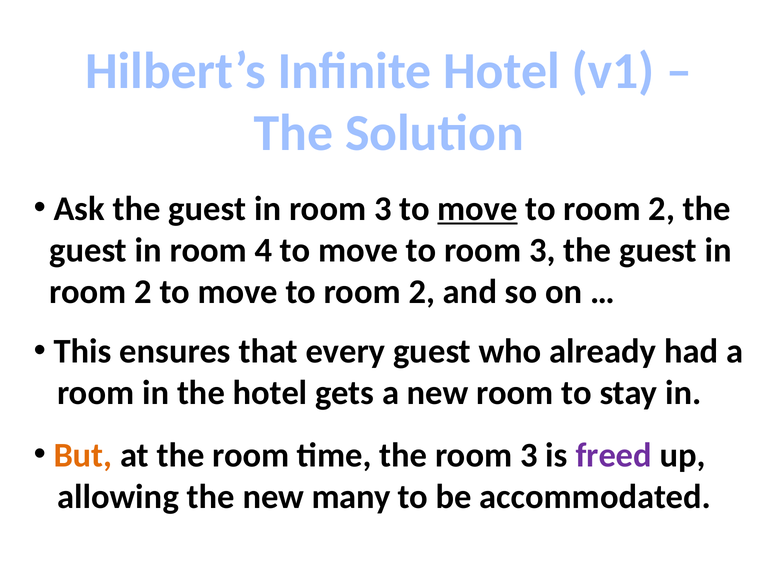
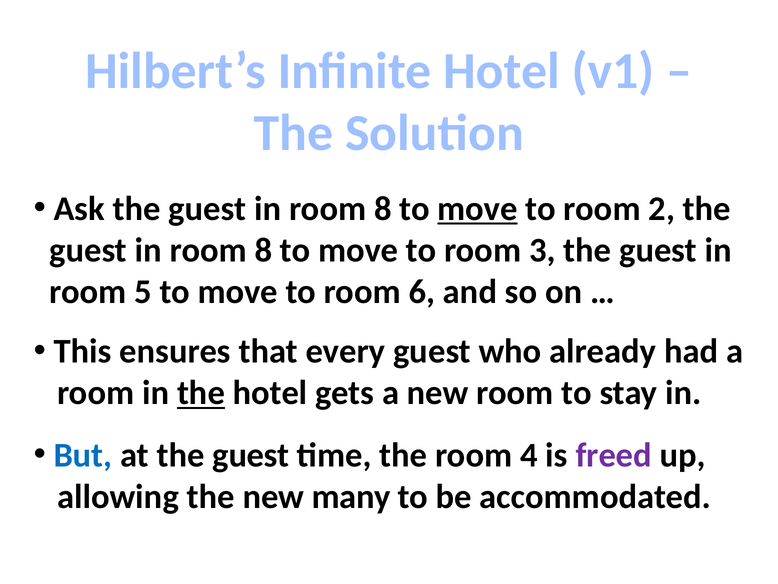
3 at (383, 209): 3 -> 8
4 at (263, 250): 4 -> 8
2 at (143, 292): 2 -> 5
2 at (422, 292): 2 -> 6
the at (201, 393) underline: none -> present
But colour: orange -> blue
at the room: room -> guest
the room 3: 3 -> 4
